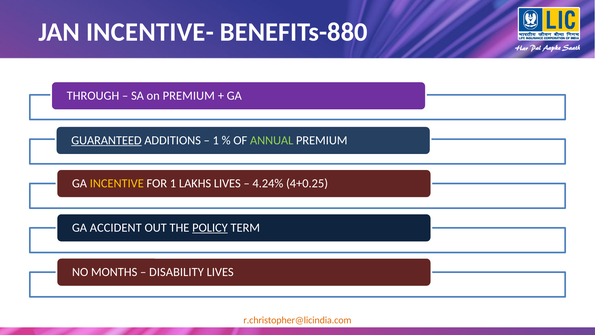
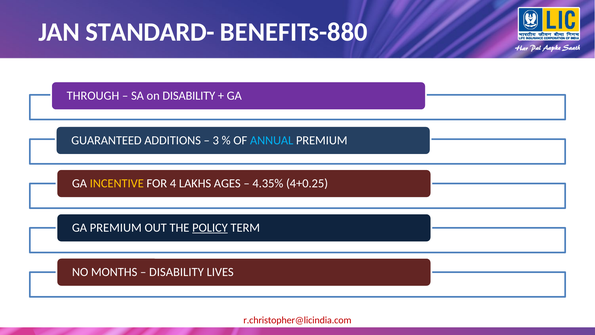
INCENTIVE-: INCENTIVE- -> STANDARD-
on PREMIUM: PREMIUM -> DISABILITY
GUARANTEED underline: present -> none
1 at (216, 140): 1 -> 3
ANNUAL colour: light green -> light blue
FOR 1: 1 -> 4
LAKHS LIVES: LIVES -> AGES
4.24%: 4.24% -> 4.35%
GA ACCIDENT: ACCIDENT -> PREMIUM
r.christopher@licindia.com colour: orange -> red
